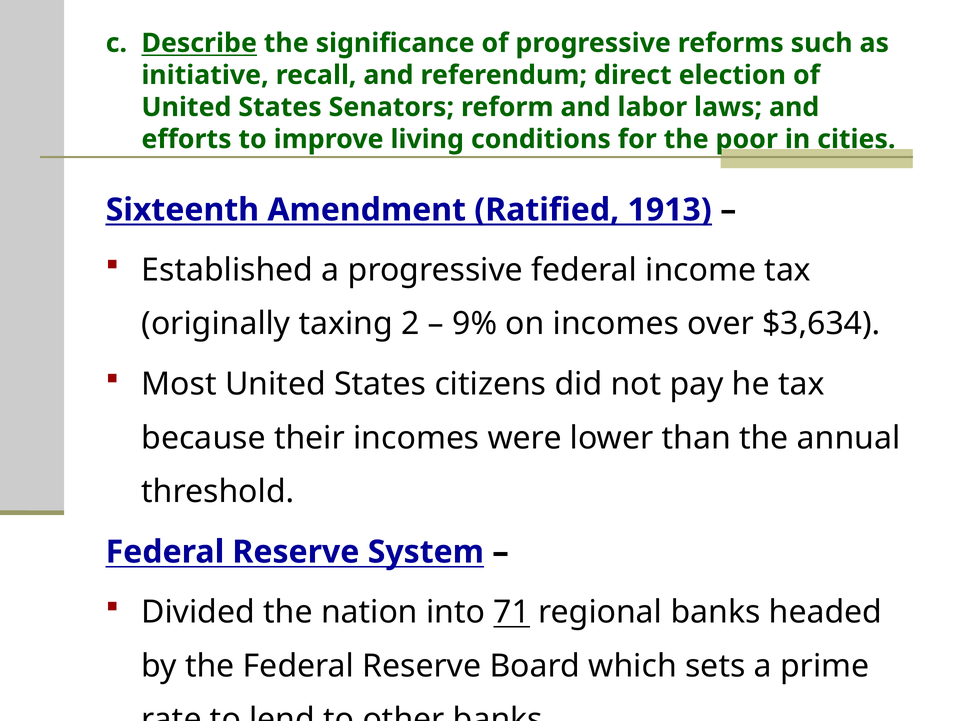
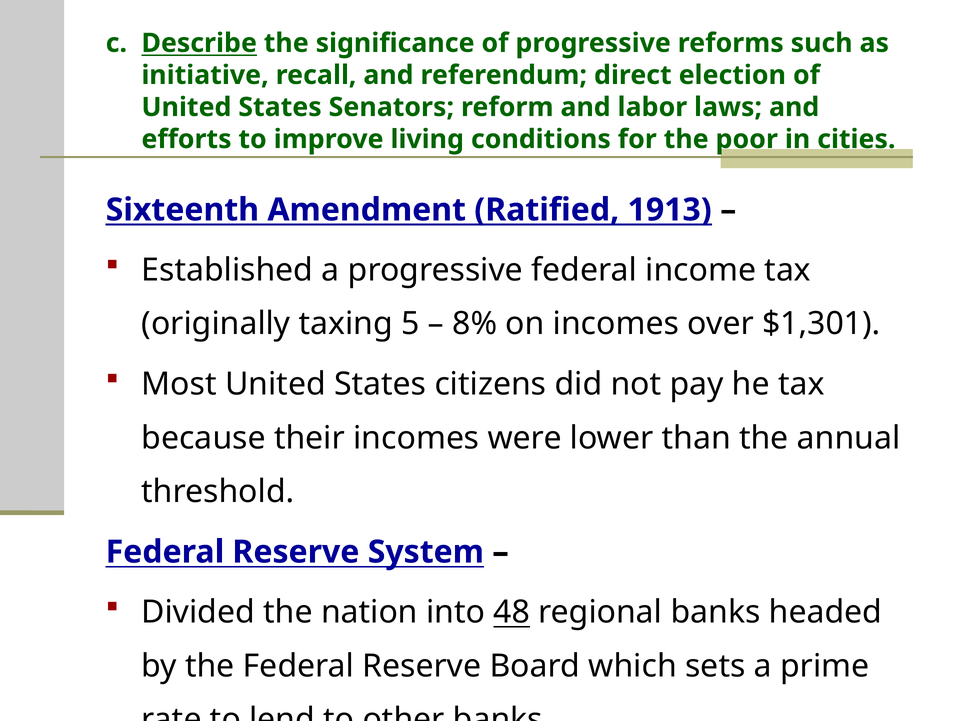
2: 2 -> 5
9%: 9% -> 8%
$3,634: $3,634 -> $1,301
71: 71 -> 48
